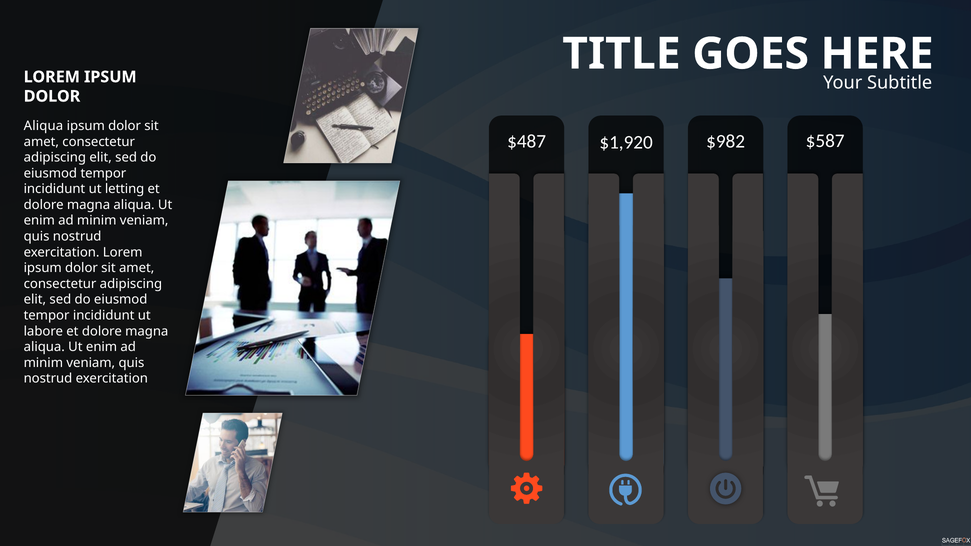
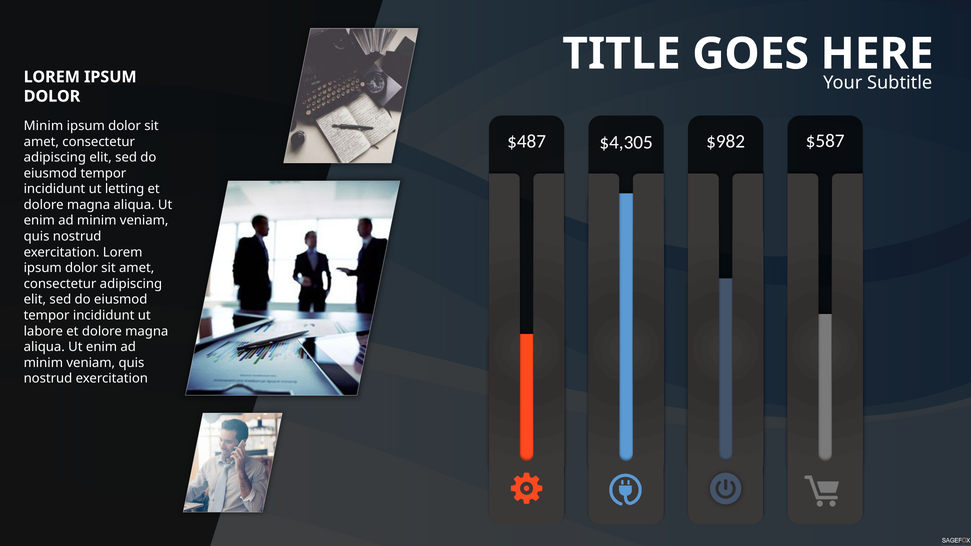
Aliqua at (43, 126): Aliqua -> Minim
$1,920: $1,920 -> $4,305
